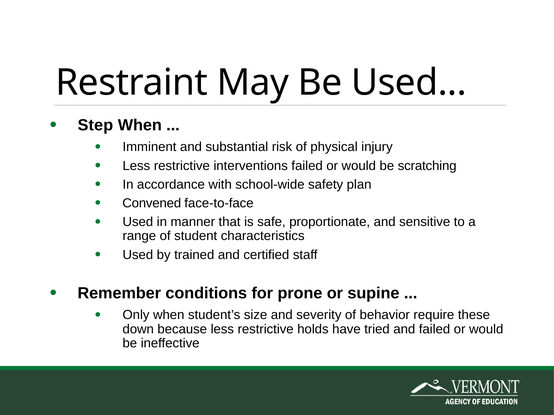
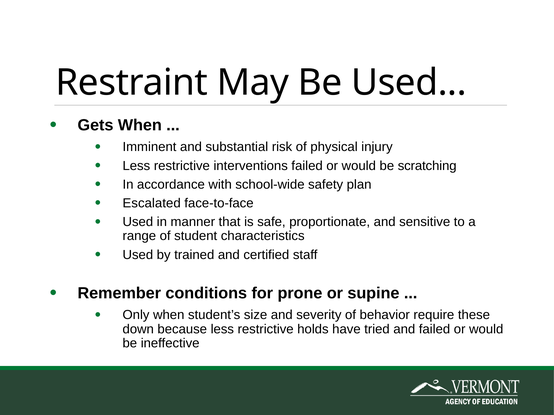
Step: Step -> Gets
Convened: Convened -> Escalated
